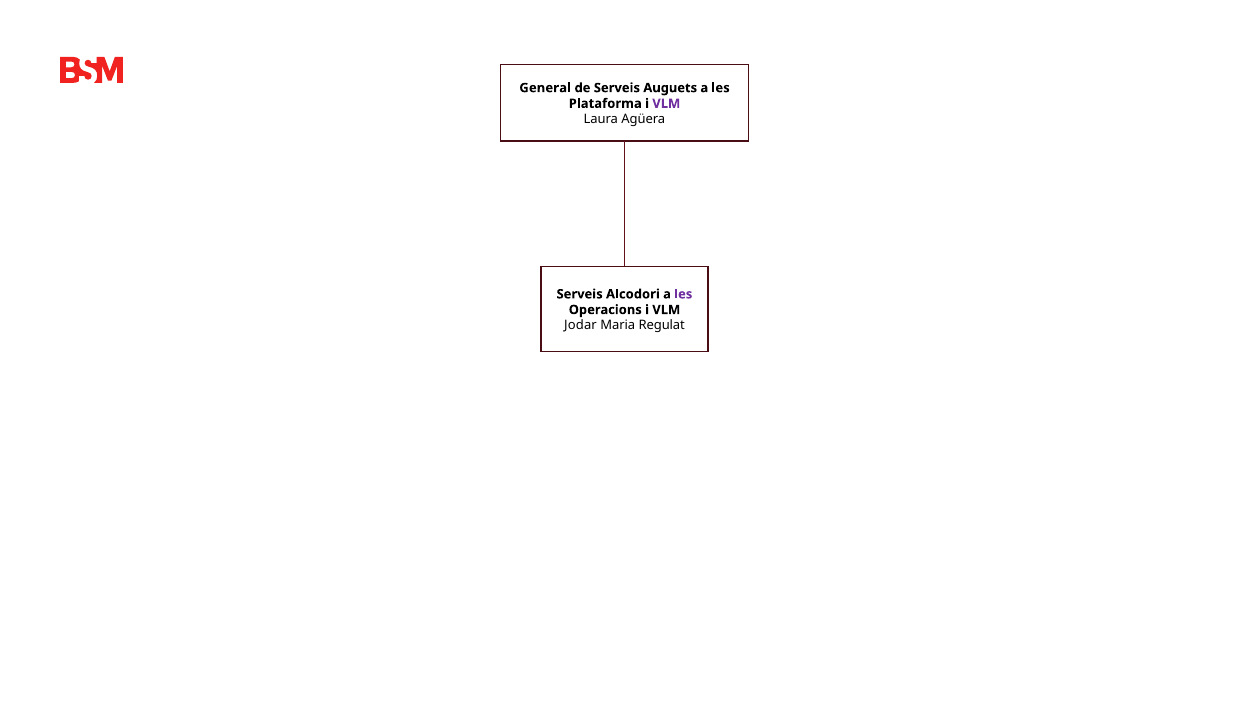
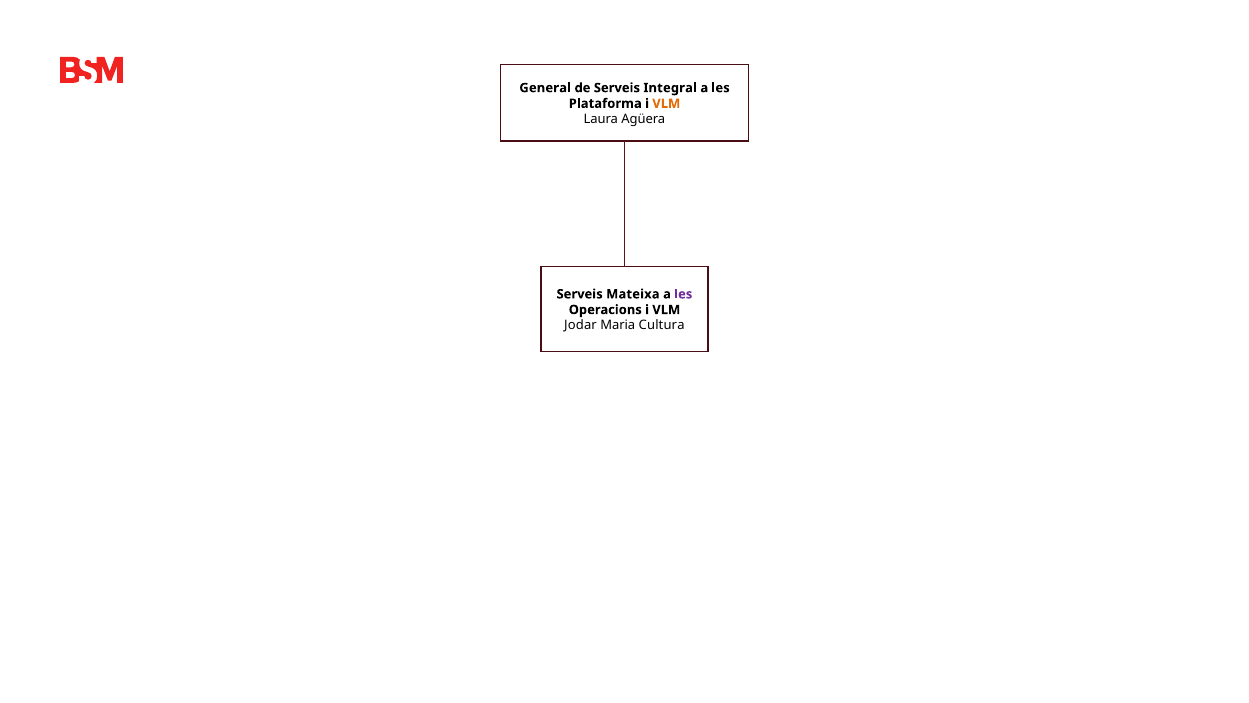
Auguets: Auguets -> Integral
VLM at (666, 103) colour: purple -> orange
Alcodori: Alcodori -> Mateixa
Regulat: Regulat -> Cultura
